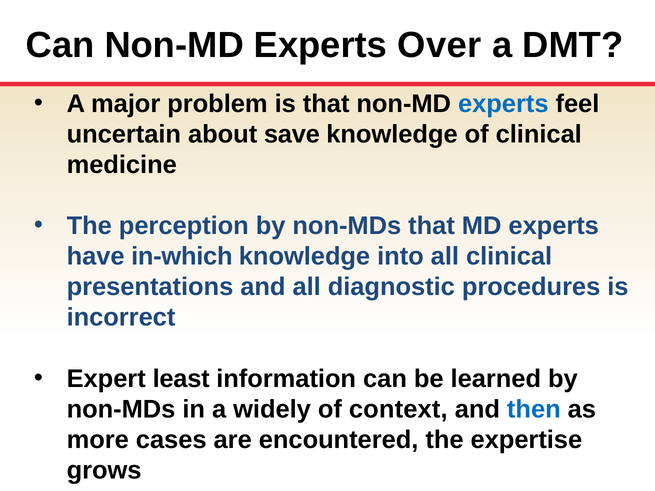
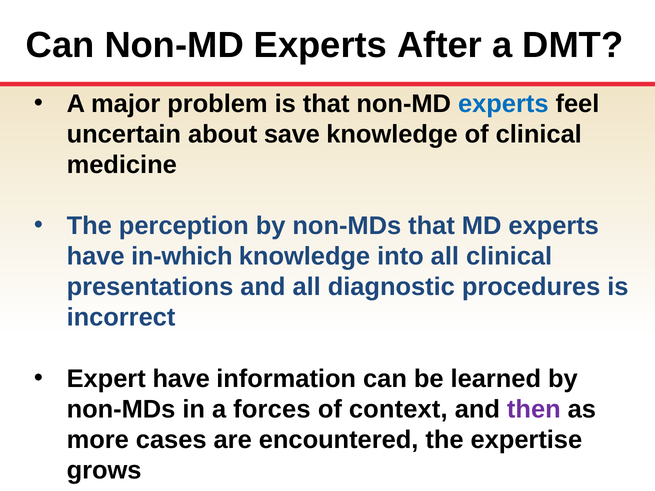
Over: Over -> After
Expert least: least -> have
widely: widely -> forces
then colour: blue -> purple
